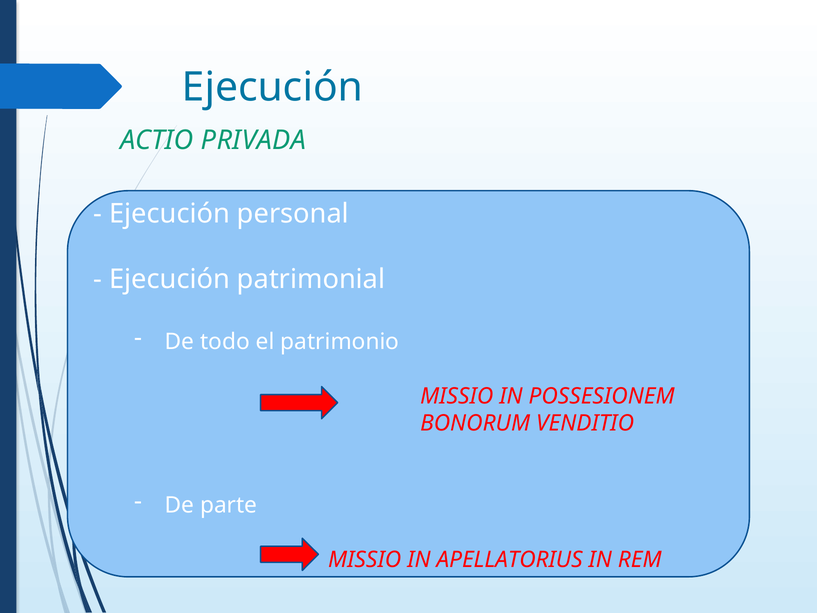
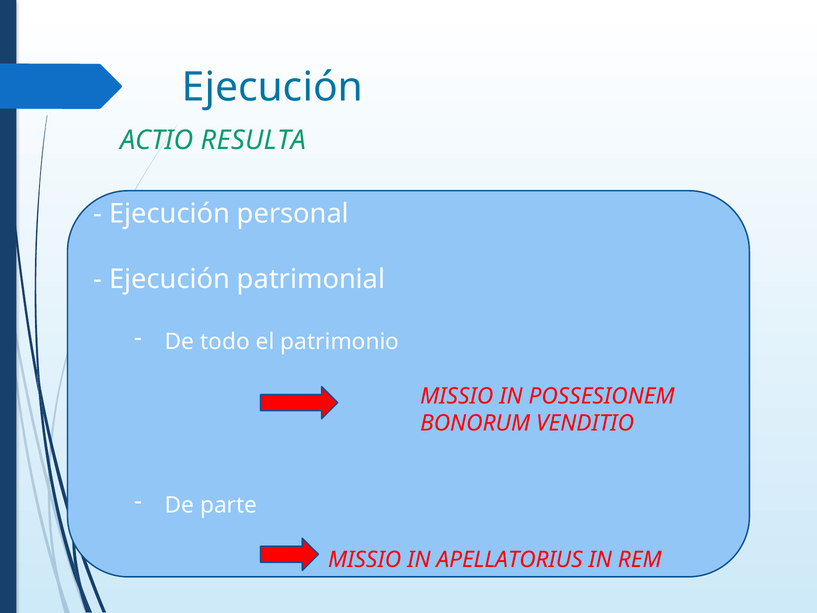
PRIVADA: PRIVADA -> RESULTA
